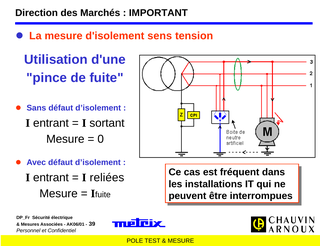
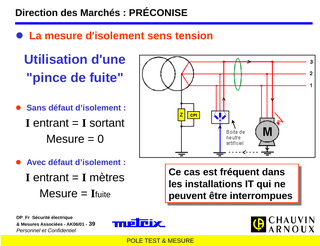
IMPORTANT: IMPORTANT -> PRÉCONISE
reliées: reliées -> mètres
